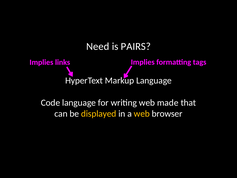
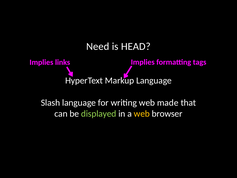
PAIRS: PAIRS -> HEAD
Code: Code -> Slash
displayed colour: yellow -> light green
